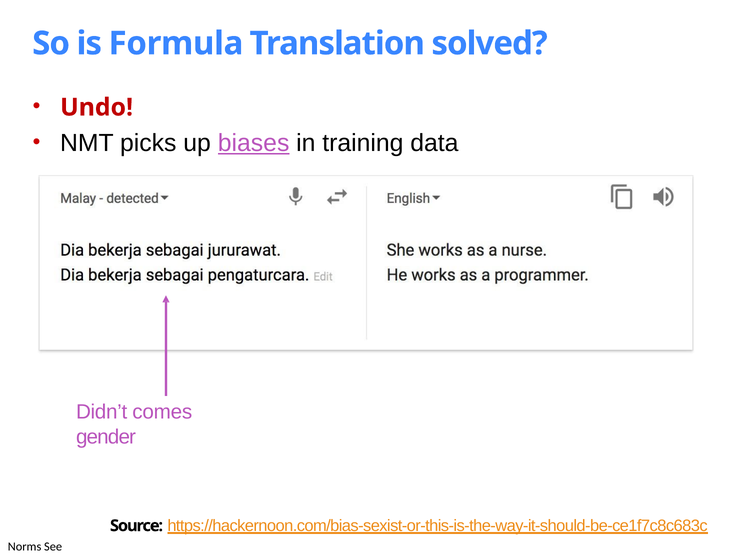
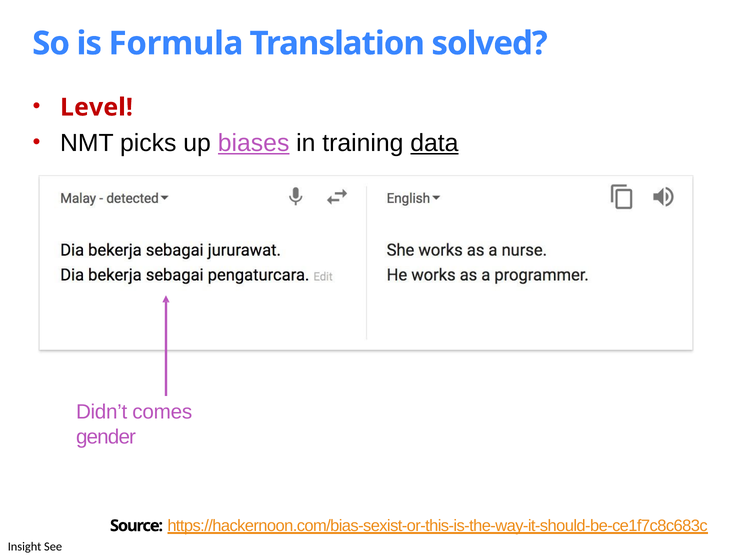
Undo: Undo -> Level
data underline: none -> present
Norms: Norms -> Insight
